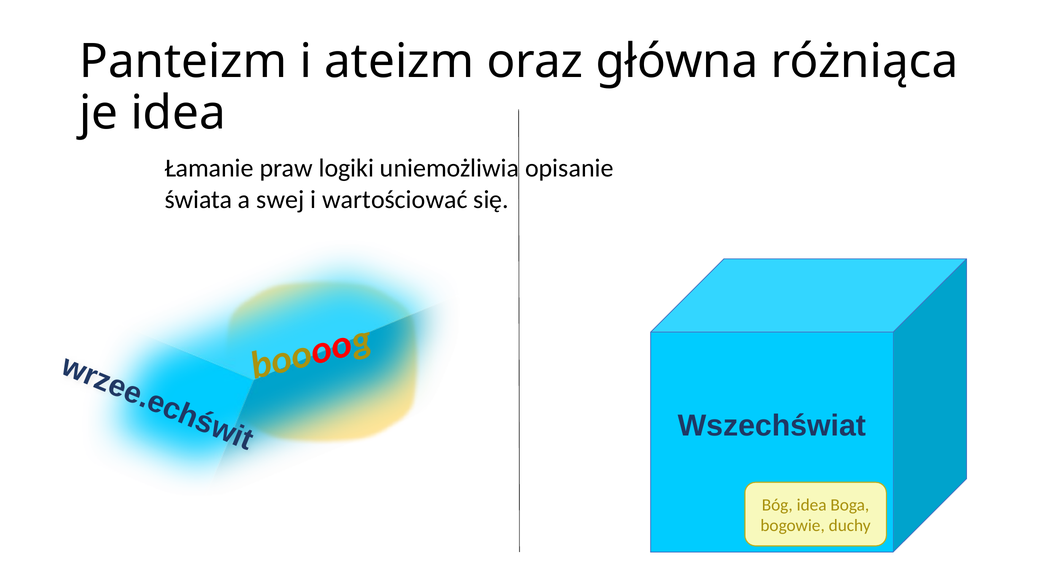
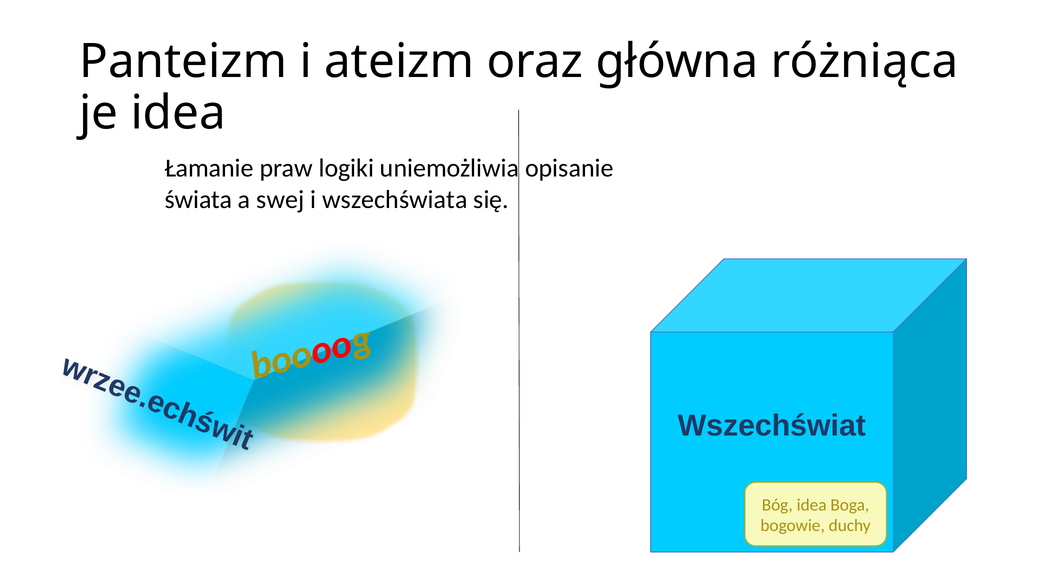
wartościować: wartościować -> wszechświata
